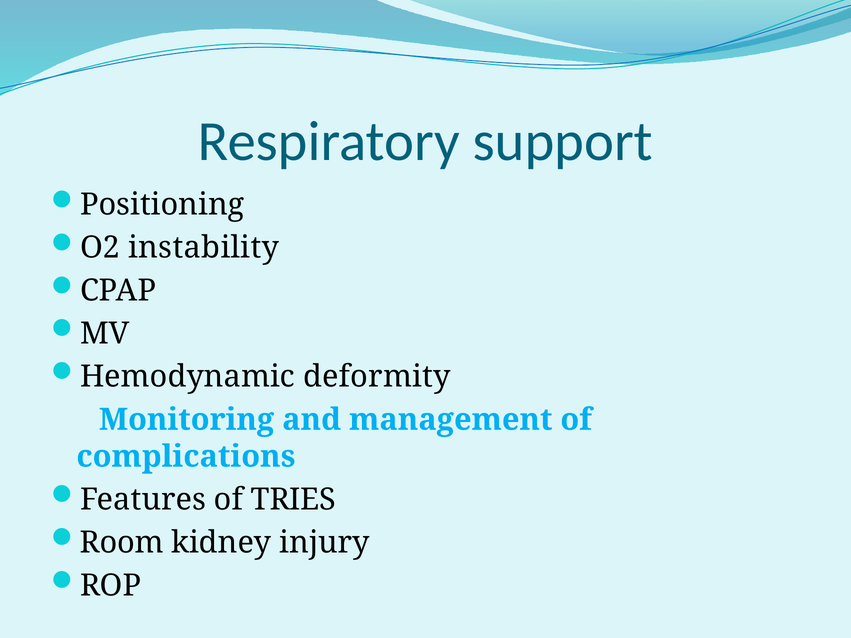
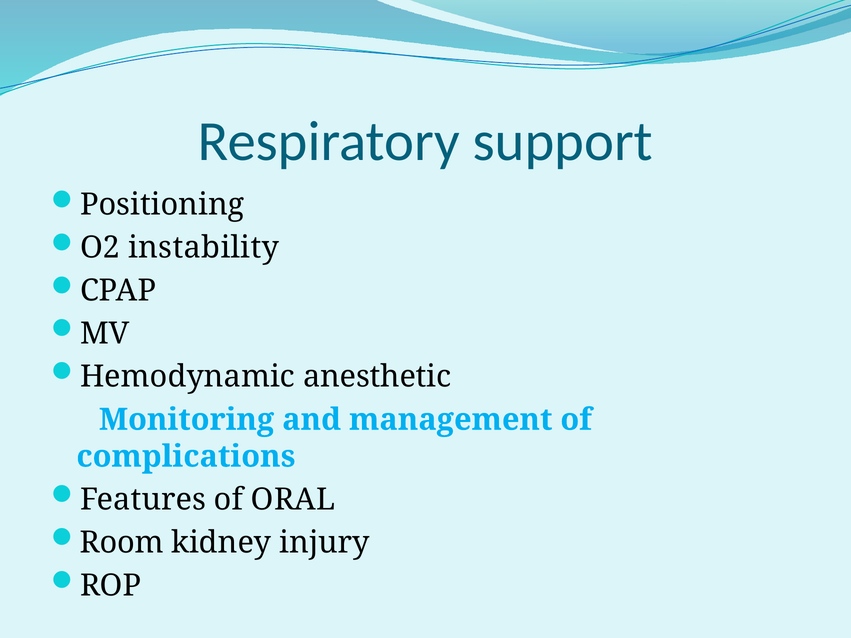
deformity: deformity -> anesthetic
TRIES: TRIES -> ORAL
